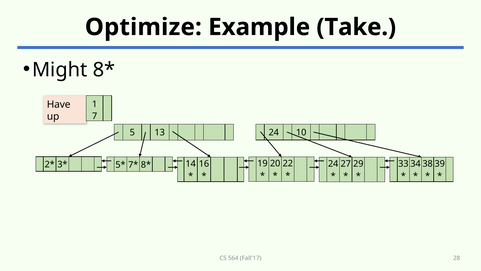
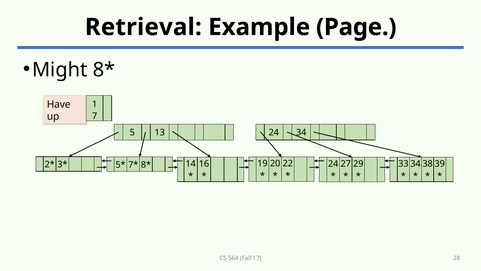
Optimize: Optimize -> Retrieval
Take: Take -> Page
24 10: 10 -> 34
